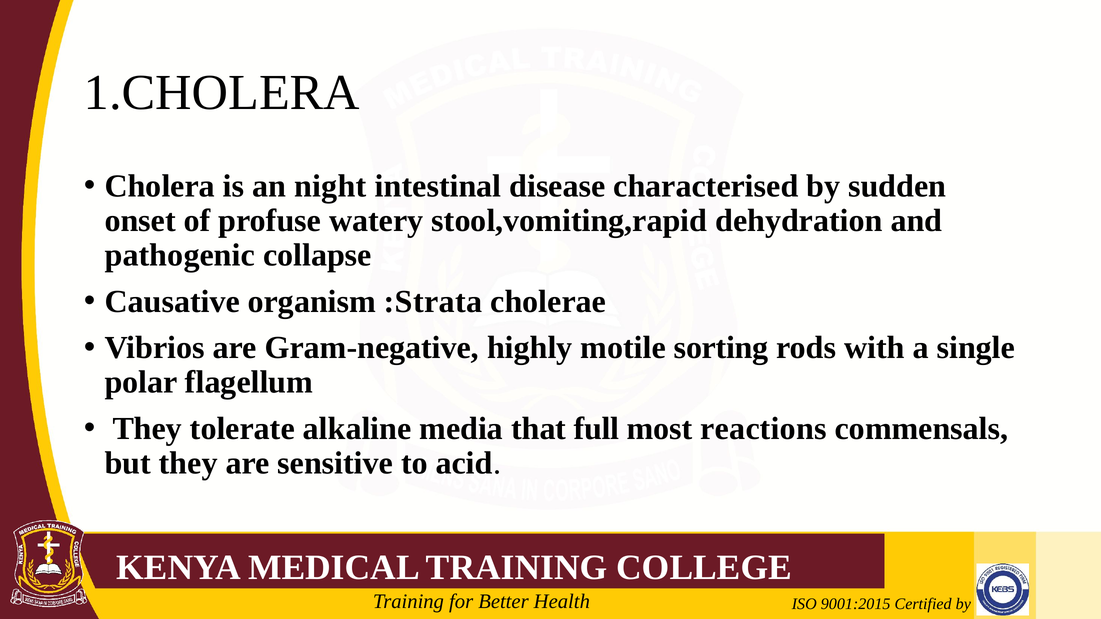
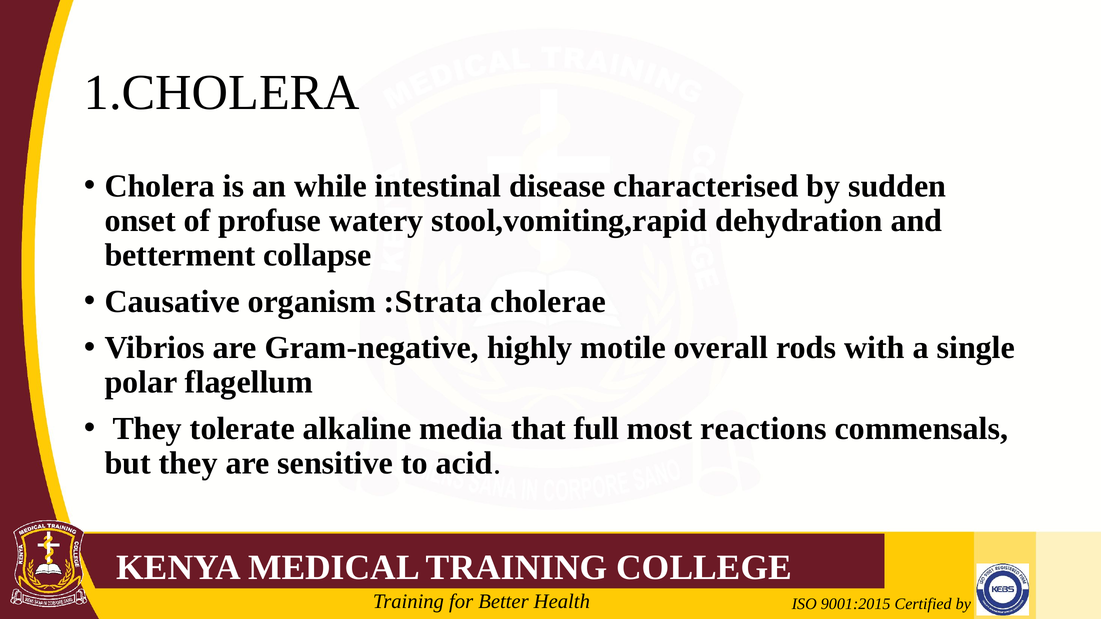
night: night -> while
pathogenic: pathogenic -> betterment
sorting: sorting -> overall
